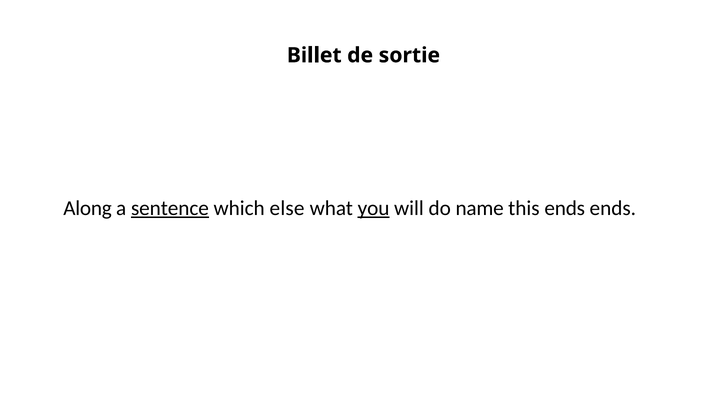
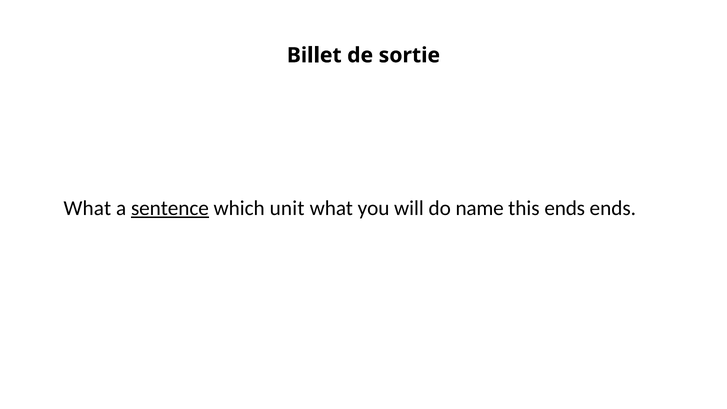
Along at (88, 208): Along -> What
else: else -> unit
you underline: present -> none
